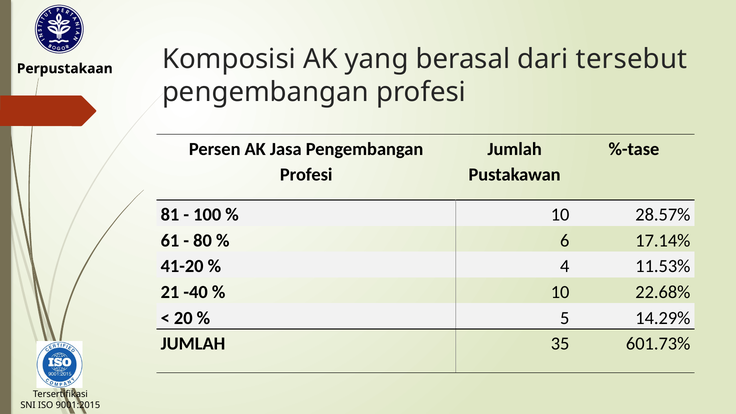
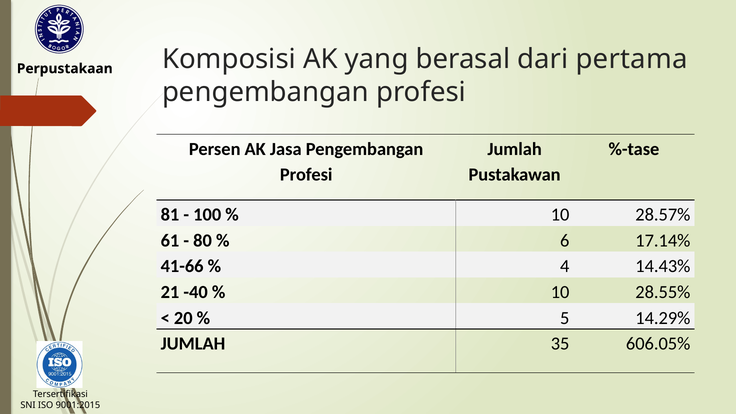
tersebut: tersebut -> pertama
41-20: 41-20 -> 41-66
11.53%: 11.53% -> 14.43%
22.68%: 22.68% -> 28.55%
601.73%: 601.73% -> 606.05%
